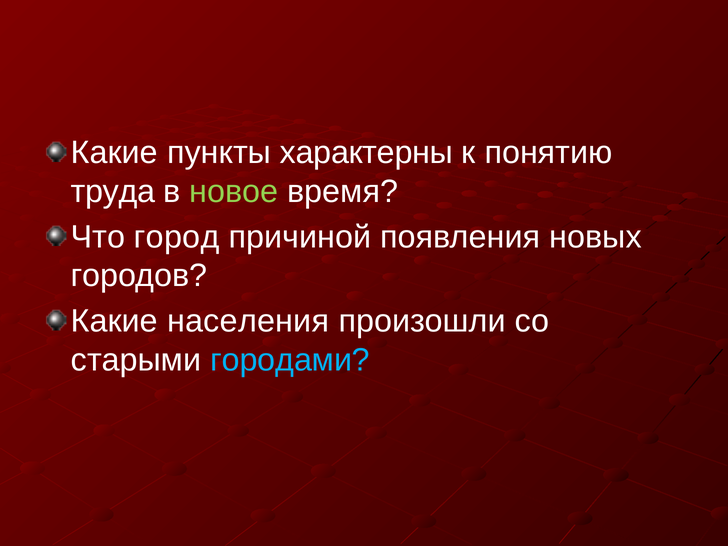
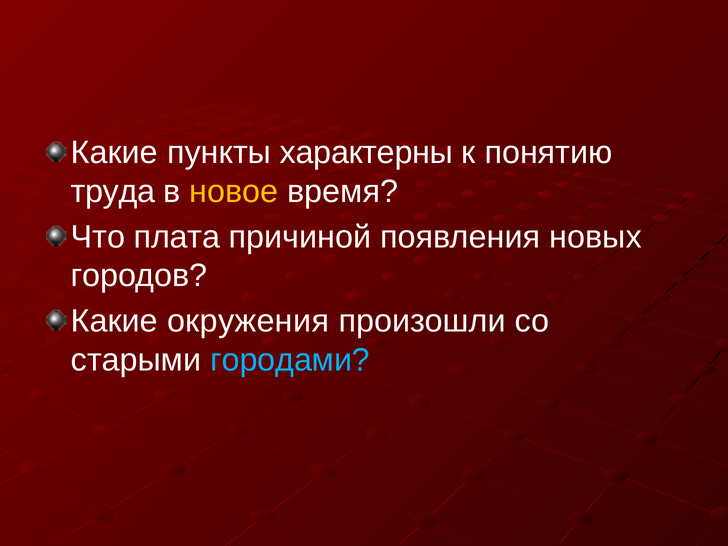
новое colour: light green -> yellow
город: город -> плата
населения: населения -> окружения
